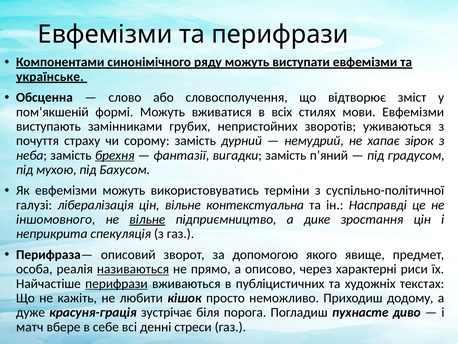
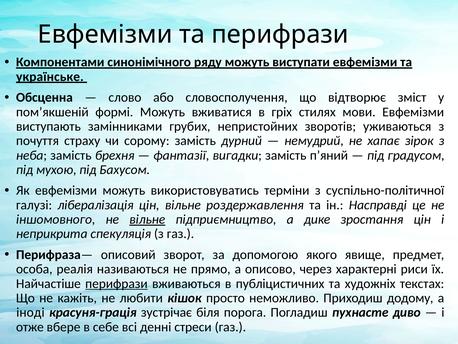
всіх: всіх -> гріх
брехня underline: present -> none
контекстуальна: контекстуальна -> роздержавлення
називаються underline: present -> none
дуже: дуже -> іноді
матч: матч -> отже
